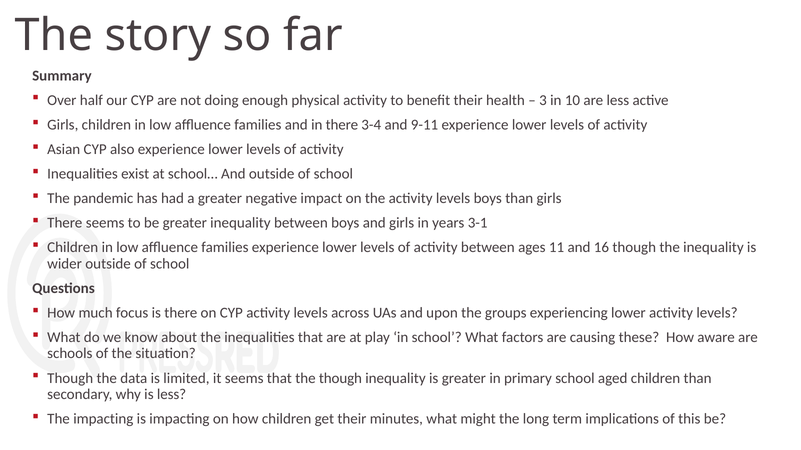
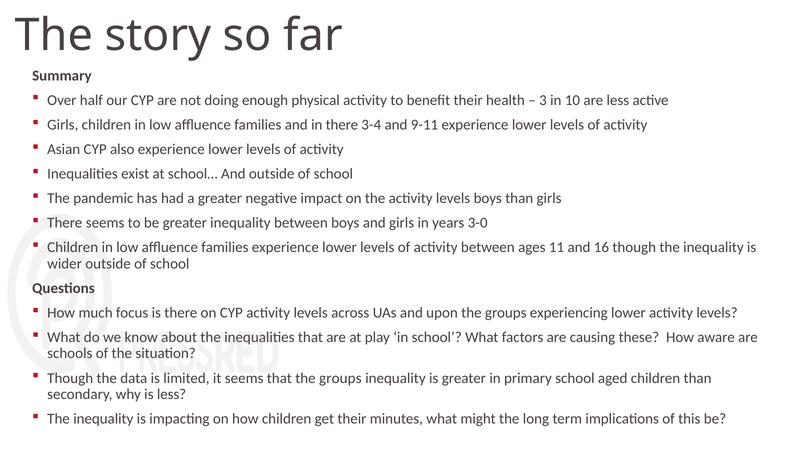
3-1: 3-1 -> 3-0
that the though: though -> groups
impacting at (103, 419): impacting -> inequality
